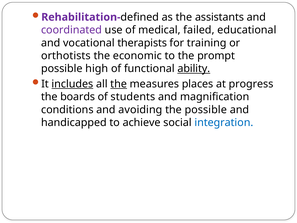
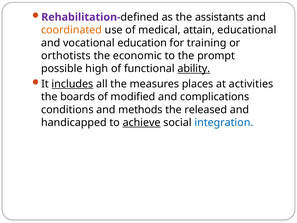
coordinated colour: purple -> orange
failed: failed -> attain
therapists: therapists -> education
the at (119, 84) underline: present -> none
progress: progress -> activities
students: students -> modified
magnification: magnification -> complications
avoiding: avoiding -> methods
the possible: possible -> released
achieve underline: none -> present
